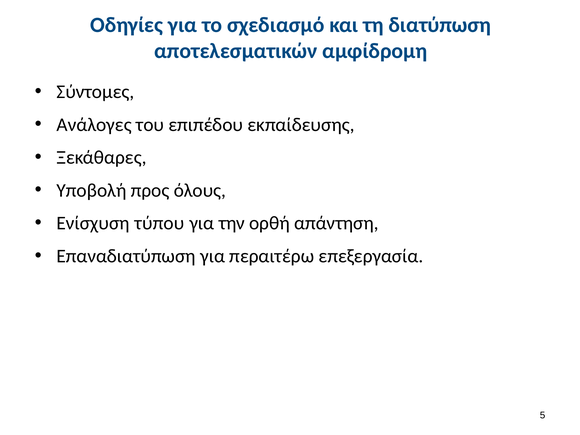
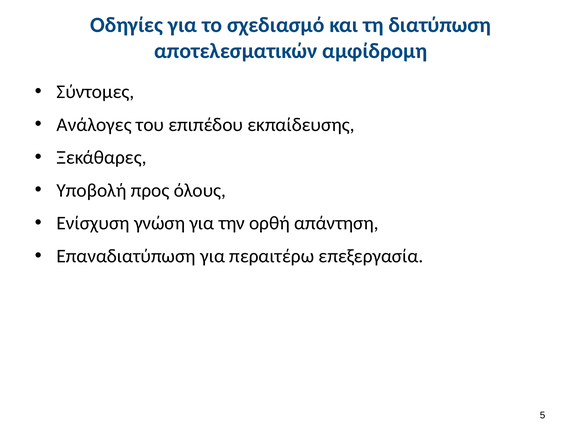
τύπου: τύπου -> γνώση
